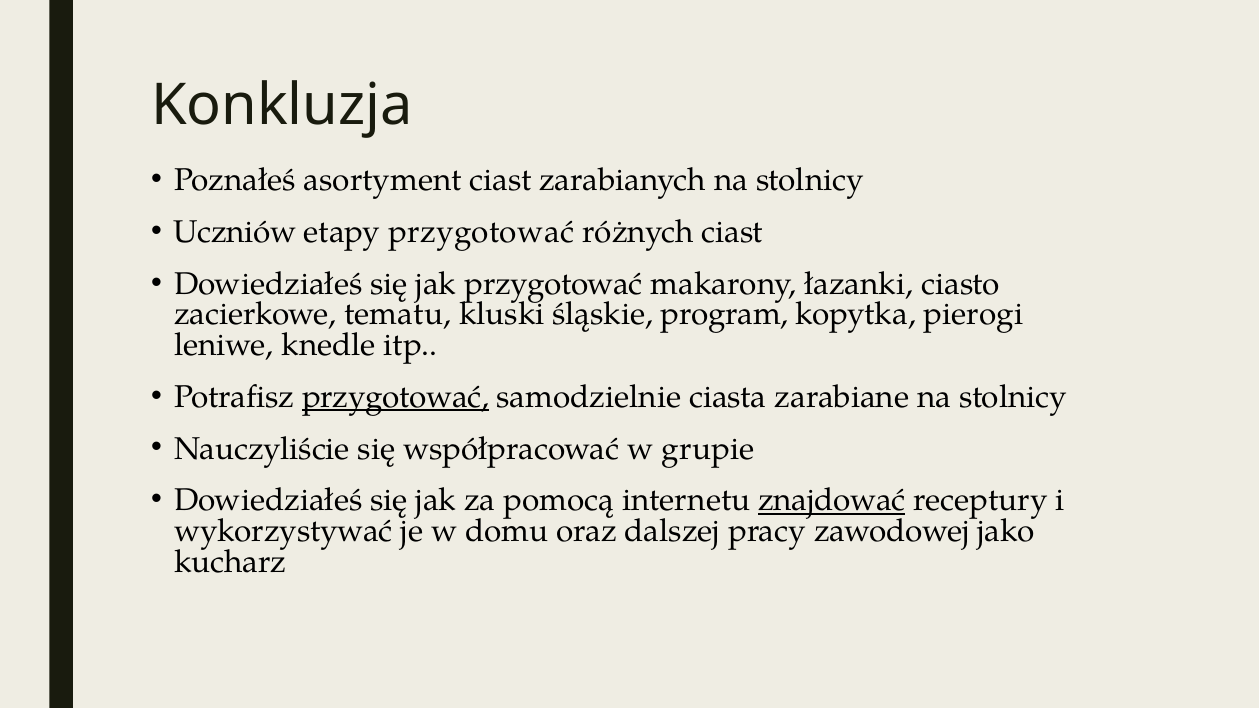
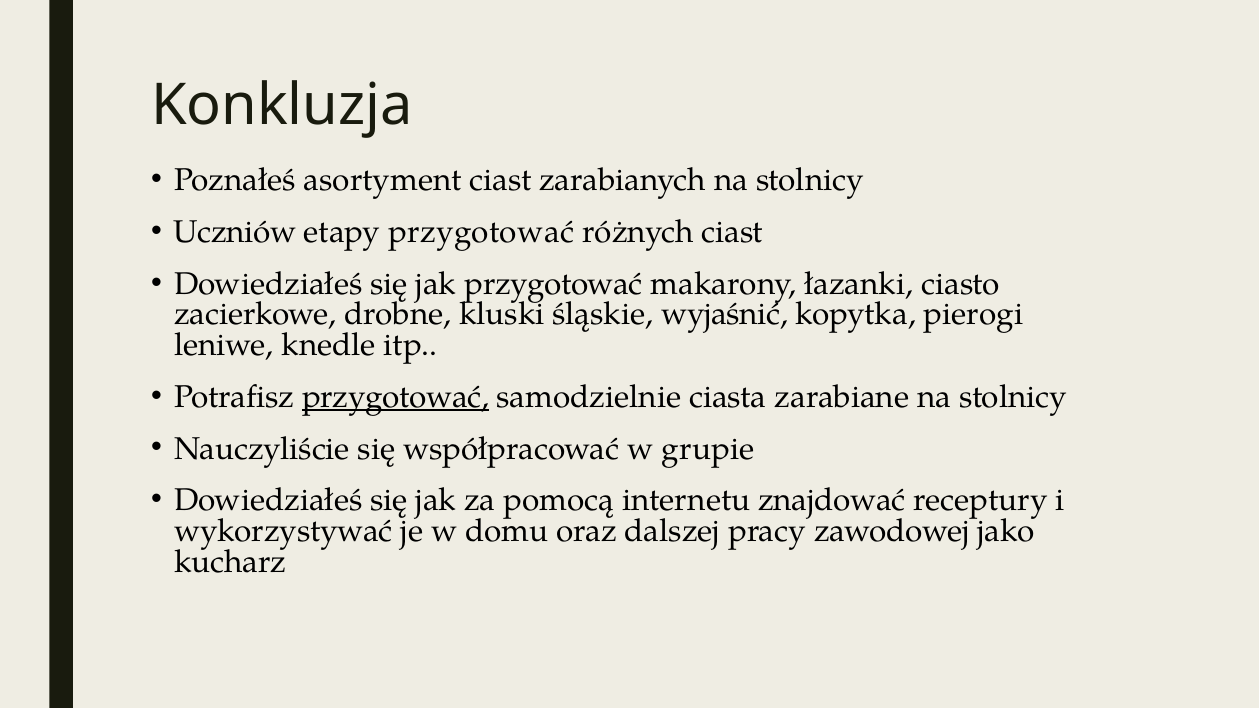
tematu: tematu -> drobne
program: program -> wyjaśnić
znajdować underline: present -> none
